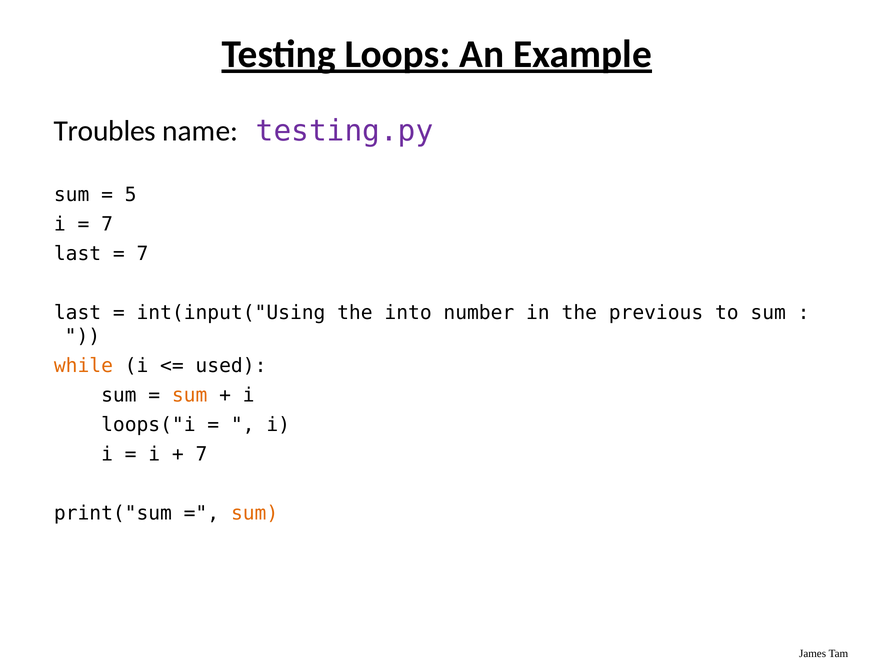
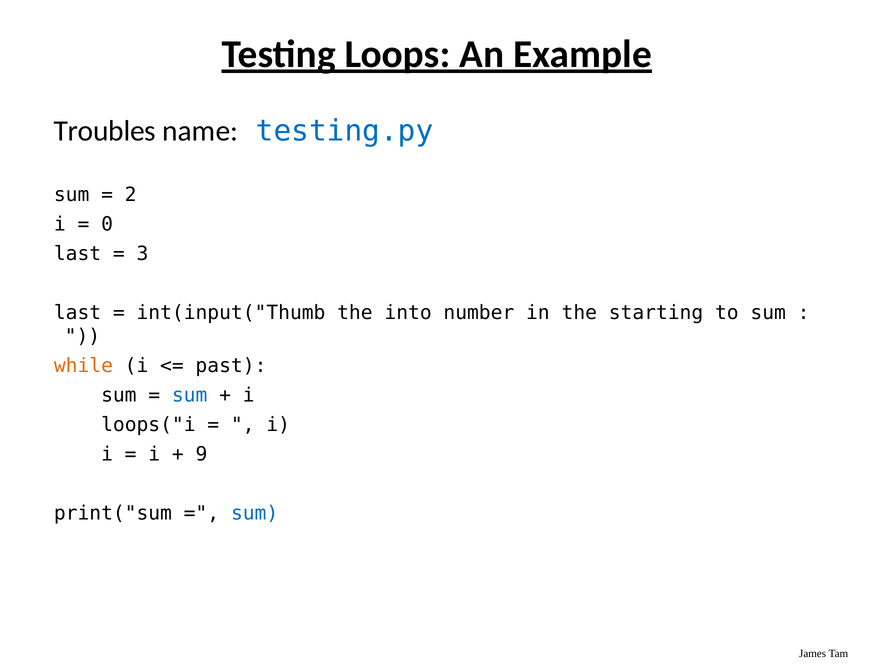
testing.py colour: purple -> blue
5: 5 -> 2
7 at (107, 224): 7 -> 0
7 at (142, 254): 7 -> 3
int(input("Using: int(input("Using -> int(input("Thumb
previous: previous -> starting
used: used -> past
sum at (190, 395) colour: orange -> blue
7 at (201, 454): 7 -> 9
sum at (255, 513) colour: orange -> blue
